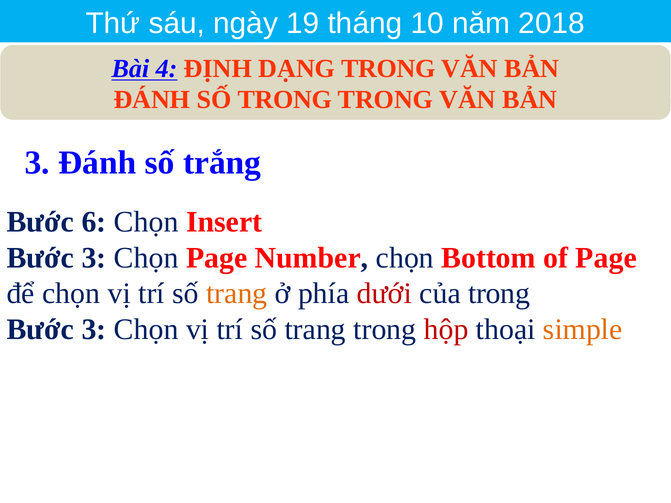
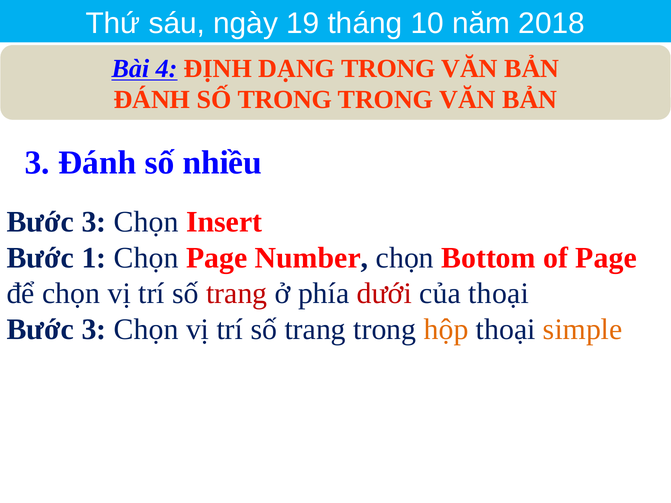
trắng: trắng -> nhiều
6 at (94, 222): 6 -> 3
3 at (94, 258): 3 -> 1
trang at (237, 294) colour: orange -> red
của trong: trong -> thoại
hộp colour: red -> orange
